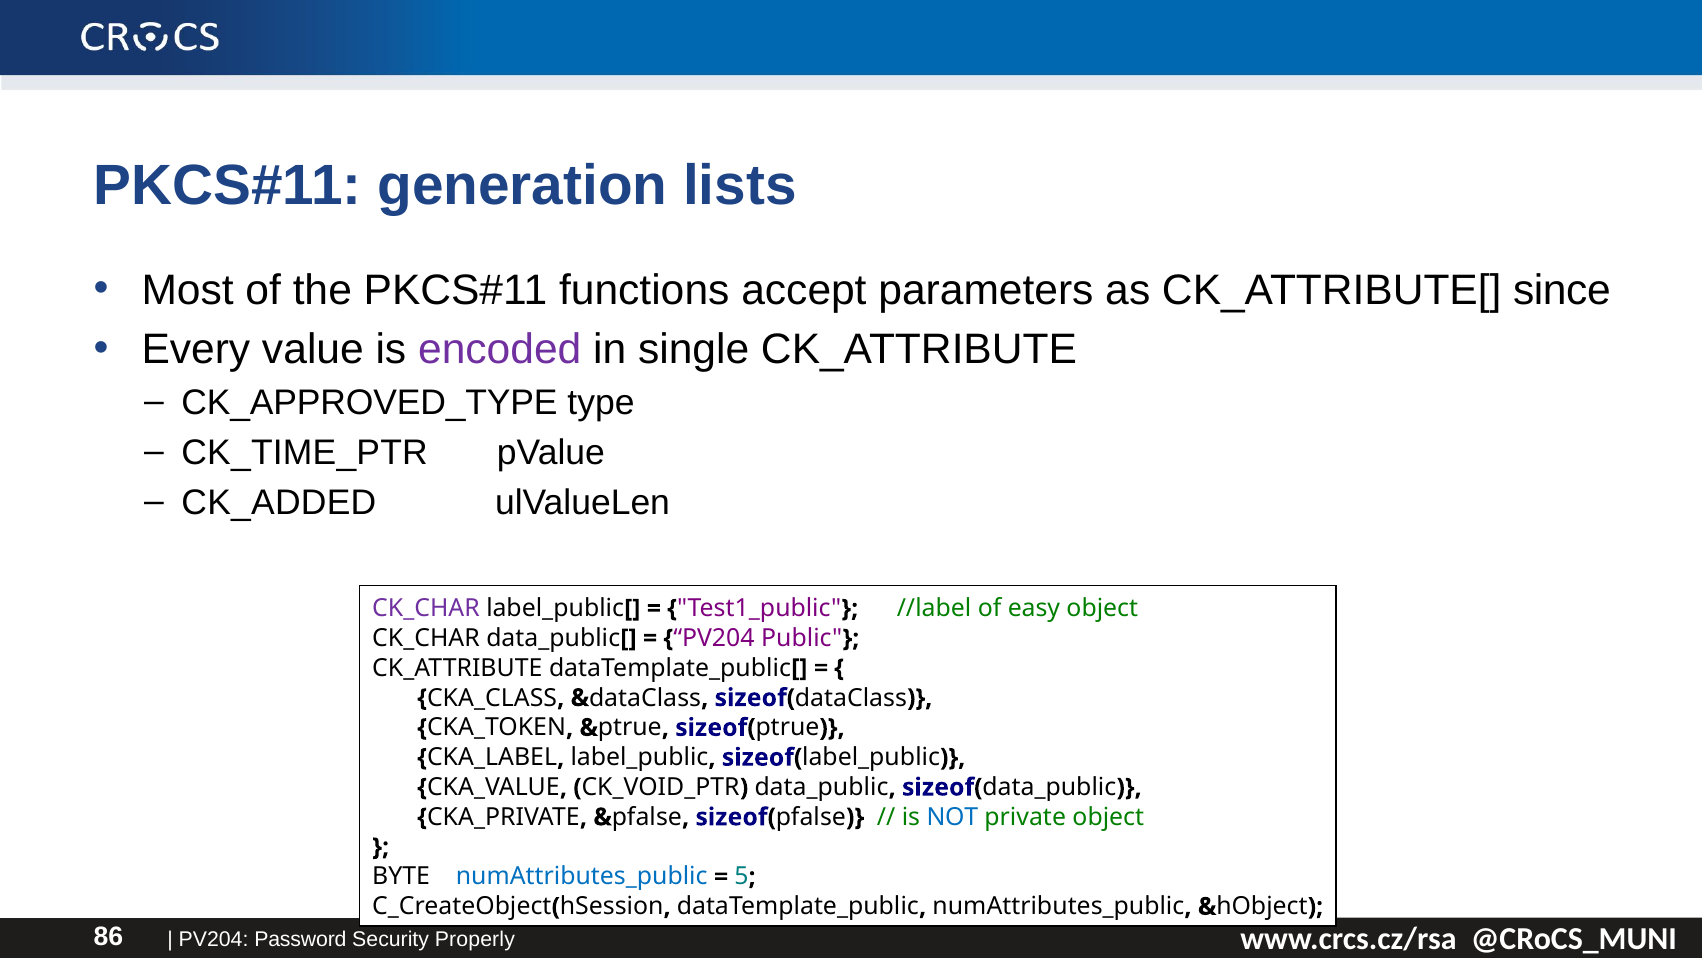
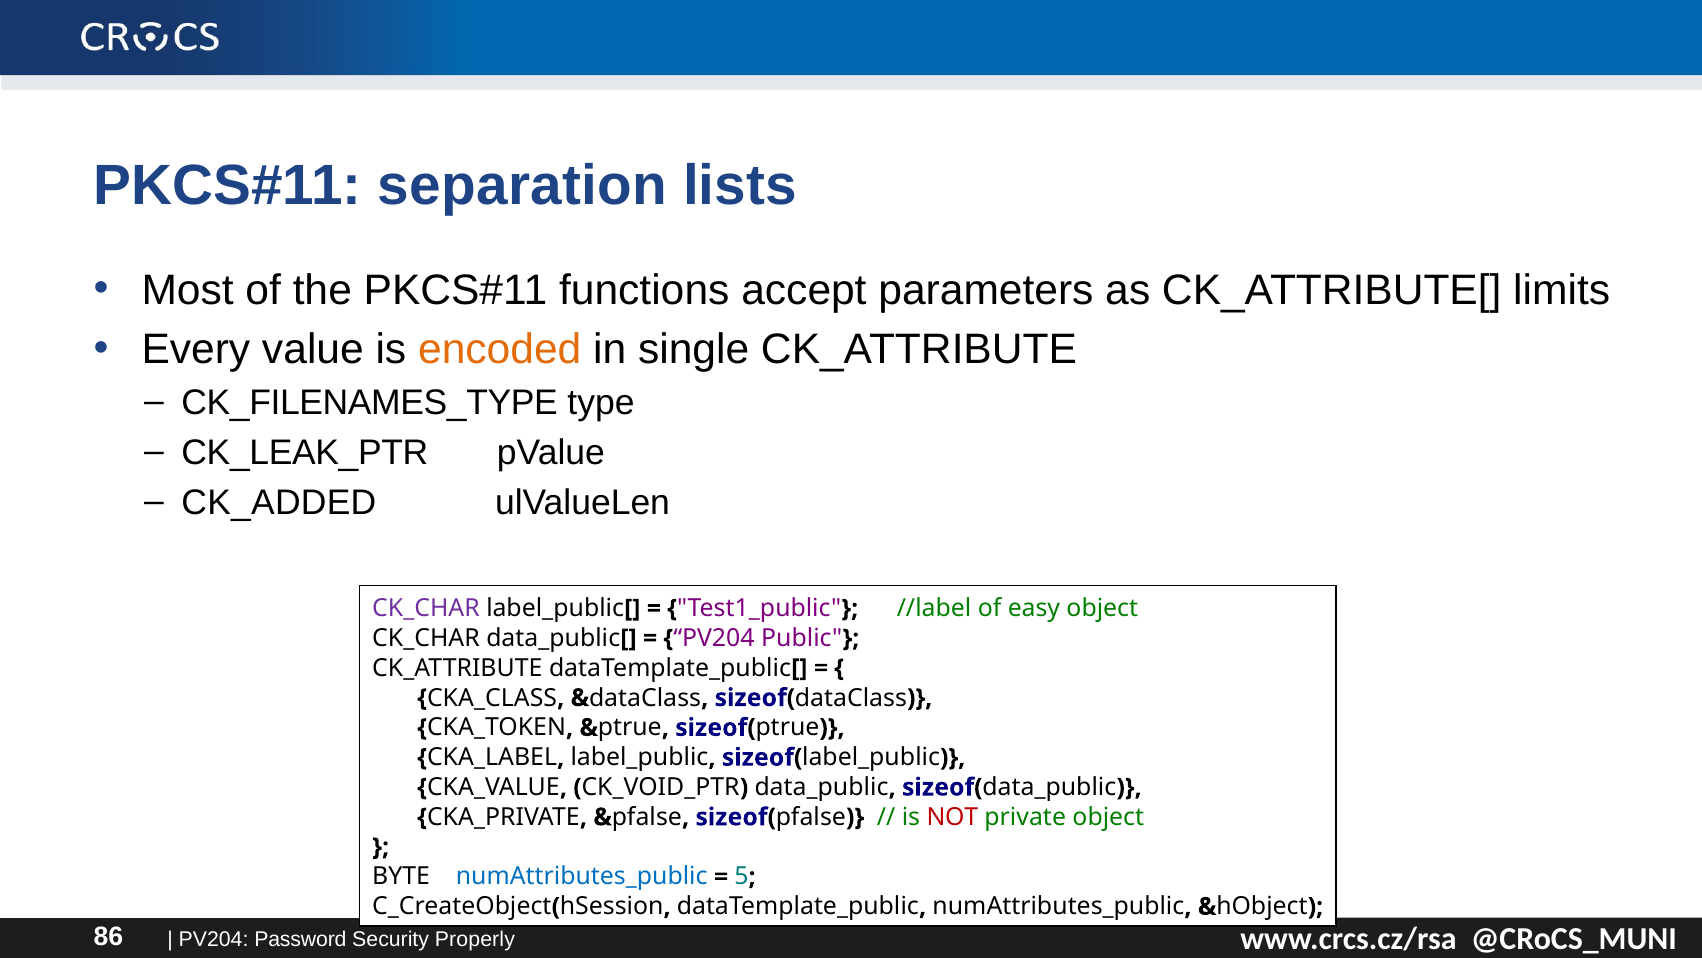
generation: generation -> separation
since: since -> limits
encoded colour: purple -> orange
CK_APPROVED_TYPE: CK_APPROVED_TYPE -> CK_FILENAMES_TYPE
CK_TIME_PTR: CK_TIME_PTR -> CK_LEAK_PTR
NOT colour: blue -> red
